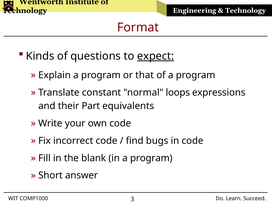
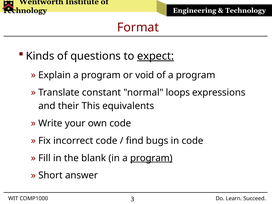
that: that -> void
Part: Part -> This
program at (151, 158) underline: none -> present
